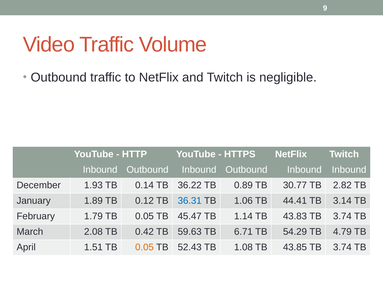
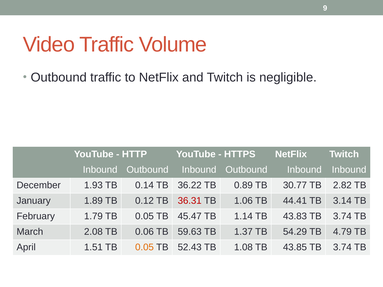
36.31 colour: blue -> red
0.42: 0.42 -> 0.06
6.71: 6.71 -> 1.37
